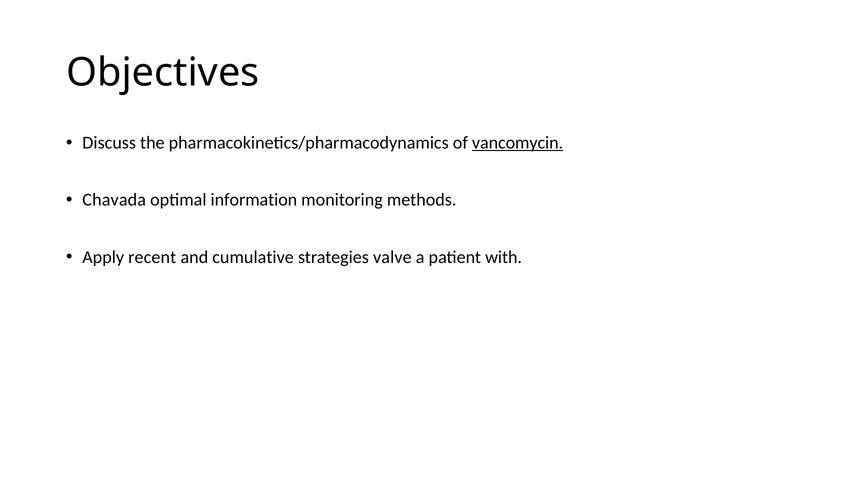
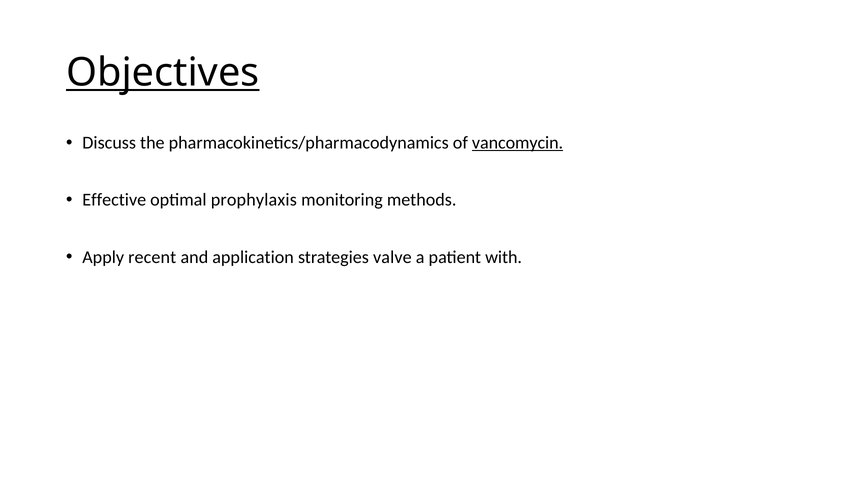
Objectives underline: none -> present
Chavada: Chavada -> Effective
information: information -> prophylaxis
cumulative: cumulative -> application
